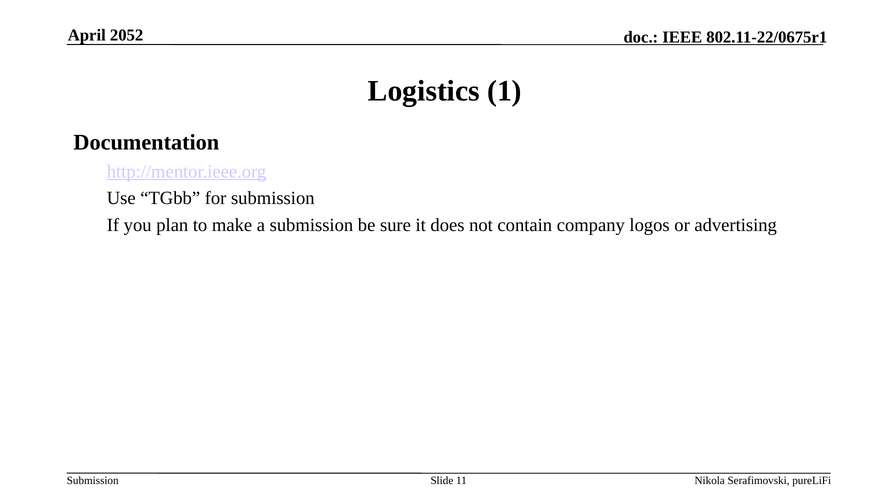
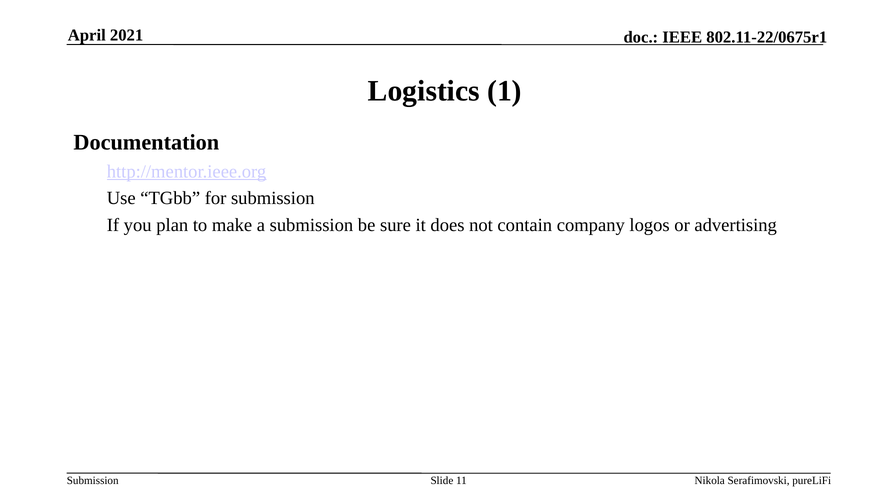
2052: 2052 -> 2021
